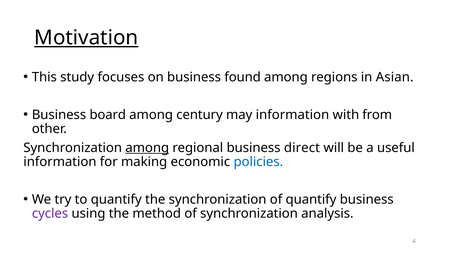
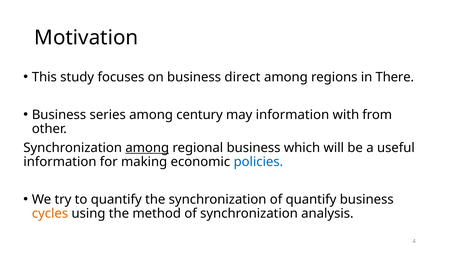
Motivation underline: present -> none
found: found -> direct
Asian: Asian -> There
board: board -> series
direct: direct -> which
cycles colour: purple -> orange
